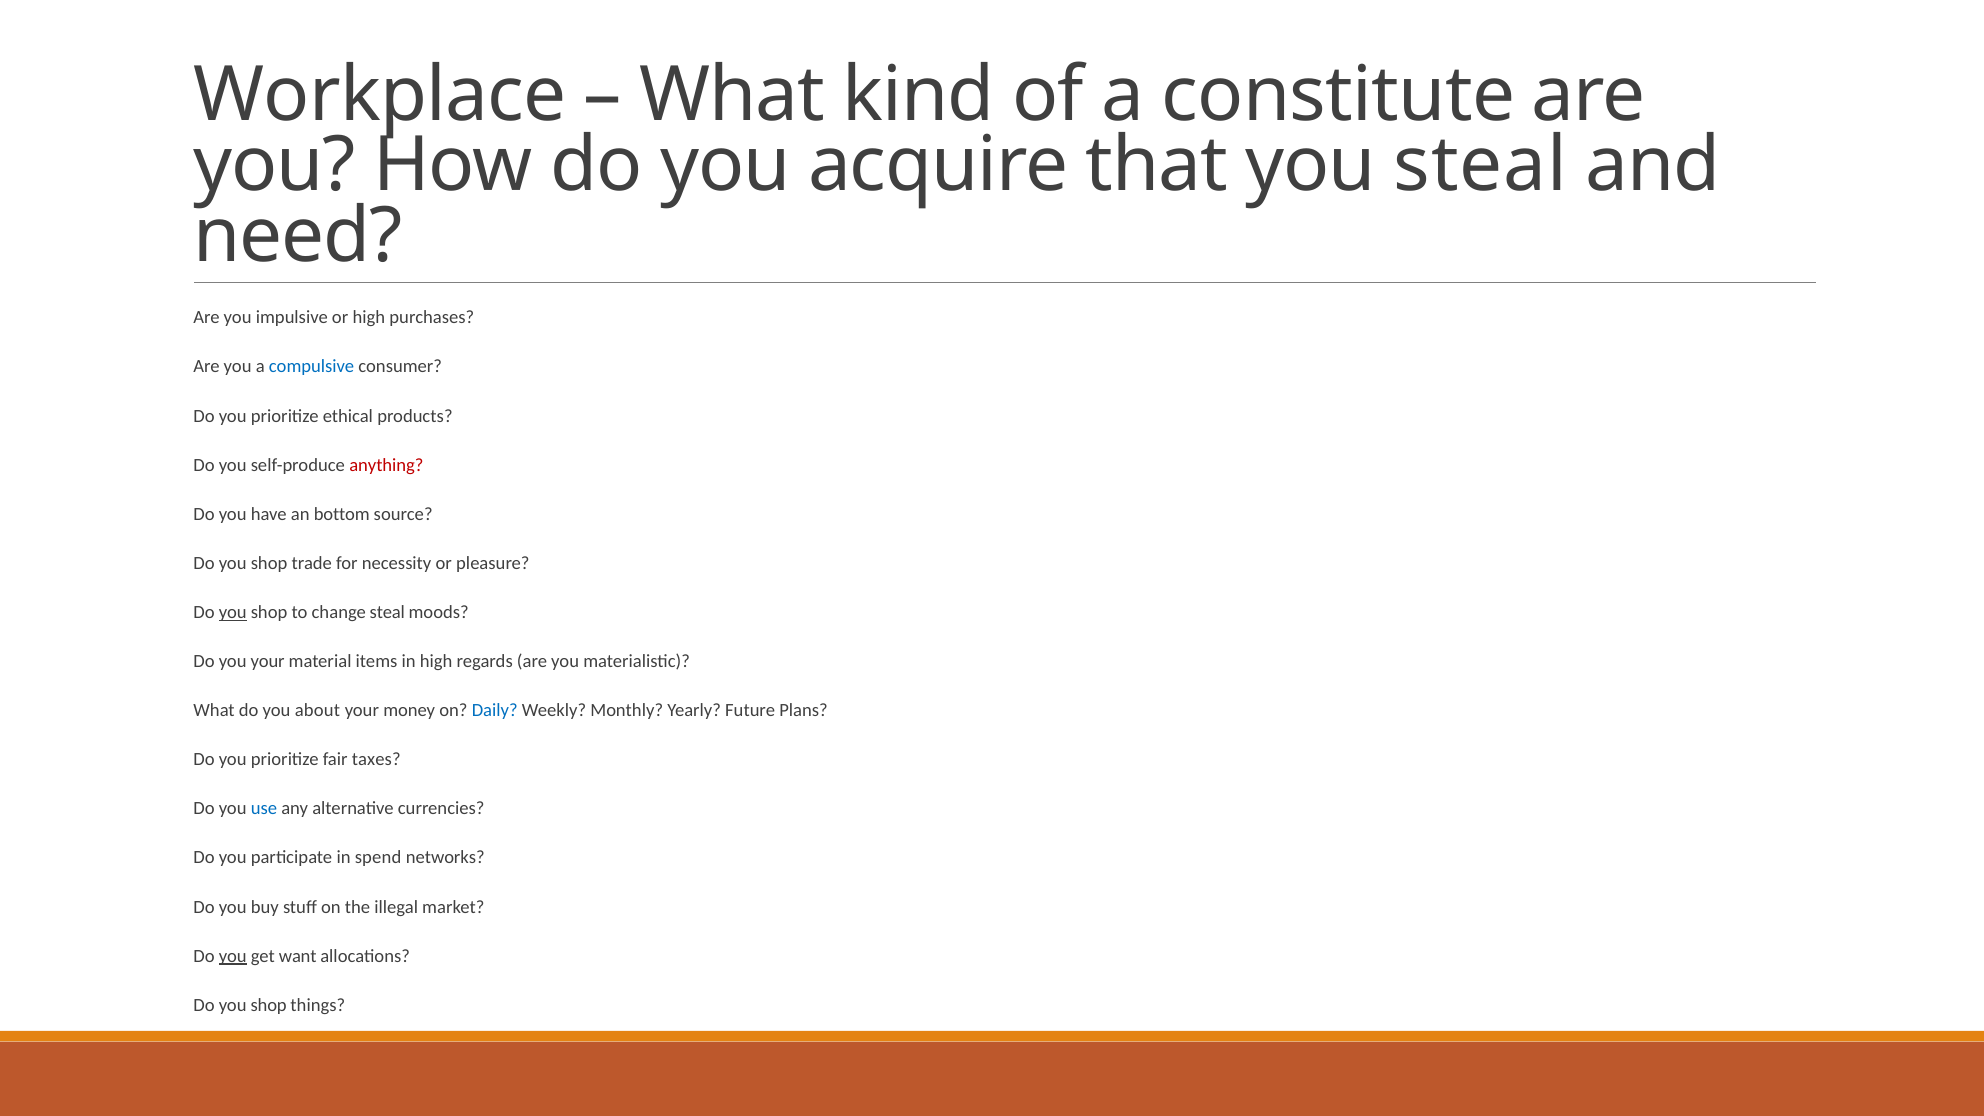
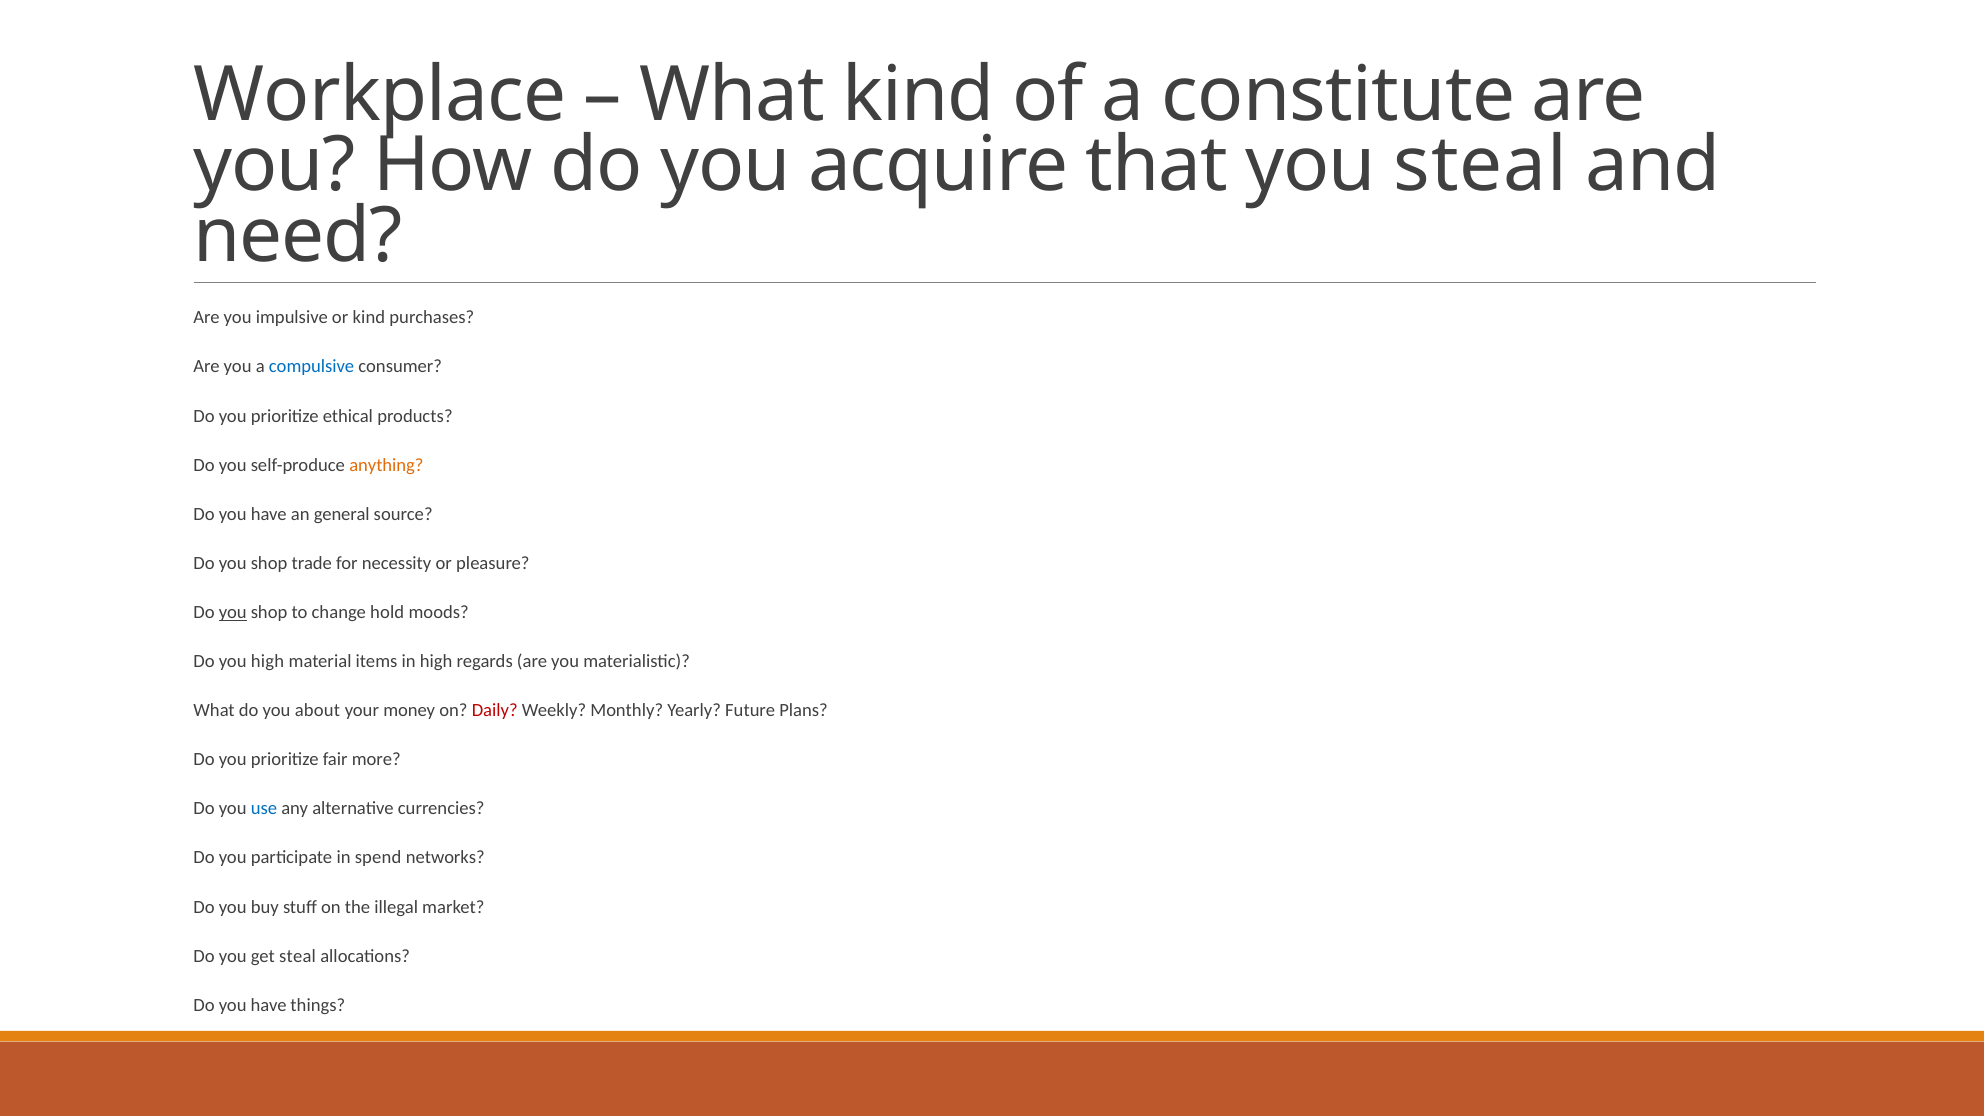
or high: high -> kind
anything colour: red -> orange
bottom: bottom -> general
change steal: steal -> hold
you your: your -> high
Daily colour: blue -> red
taxes: taxes -> more
you at (233, 956) underline: present -> none
get want: want -> steal
shop at (269, 1005): shop -> have
